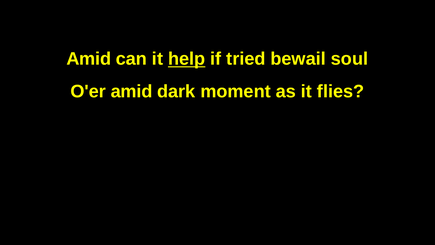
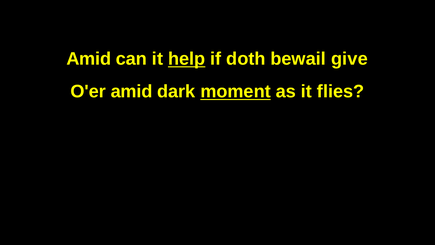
tried: tried -> doth
soul: soul -> give
moment underline: none -> present
